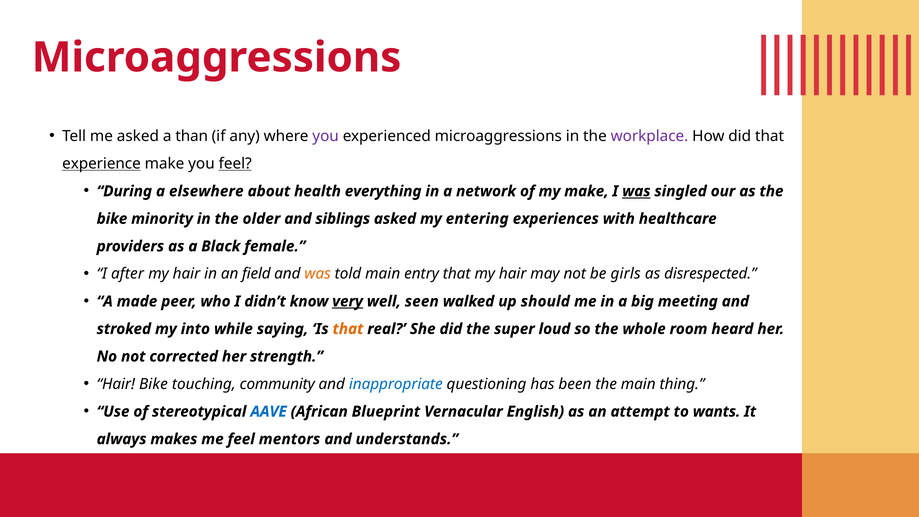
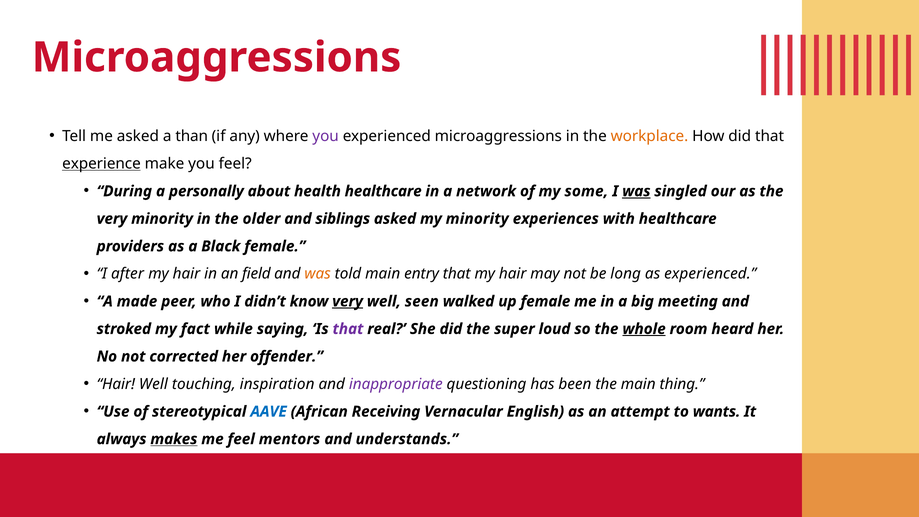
workplace colour: purple -> orange
feel at (235, 164) underline: present -> none
elsewhere: elsewhere -> personally
health everything: everything -> healthcare
my make: make -> some
bike at (112, 219): bike -> very
my entering: entering -> minority
girls: girls -> long
as disrespected: disrespected -> experienced
up should: should -> female
into: into -> fact
that at (348, 329) colour: orange -> purple
whole underline: none -> present
strength: strength -> offender
Hair Bike: Bike -> Well
community: community -> inspiration
inappropriate colour: blue -> purple
Blueprint: Blueprint -> Receiving
makes underline: none -> present
